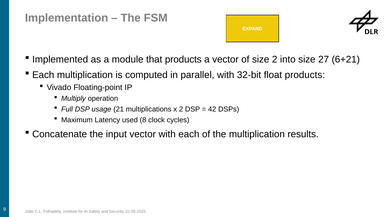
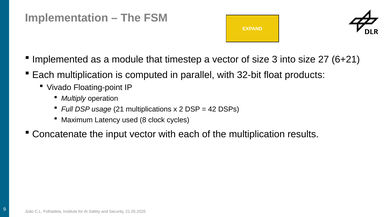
that products: products -> timestep
size 2: 2 -> 3
